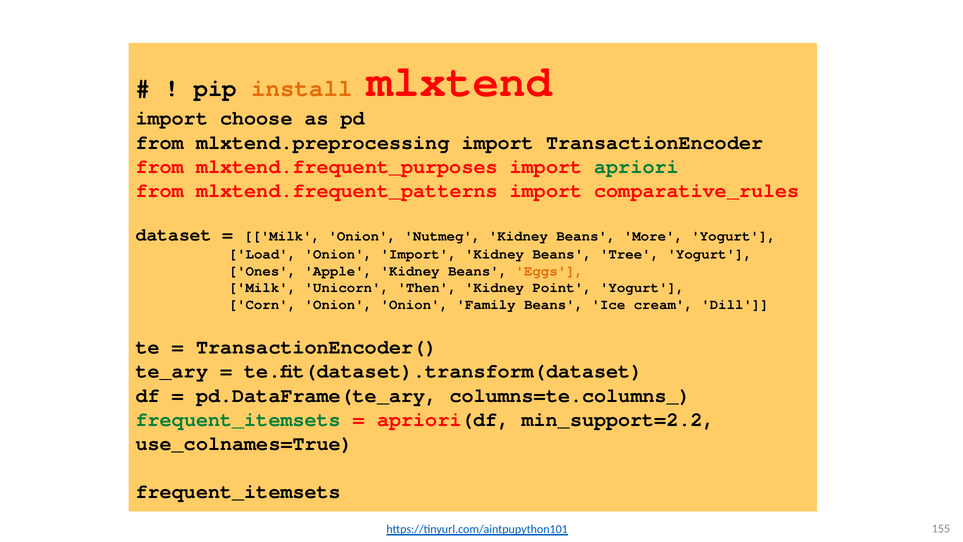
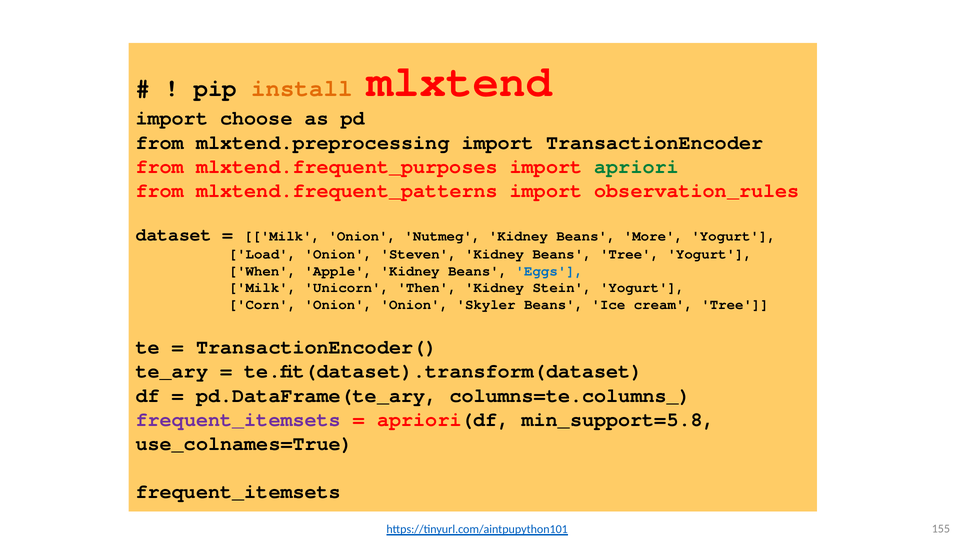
comparative_rules: comparative_rules -> observation_rules
Onion Import: Import -> Steven
Ones: Ones -> When
Eggs colour: orange -> blue
Point: Point -> Stein
Family: Family -> Skyler
cream Dill: Dill -> Tree
frequent_itemsets at (238, 419) colour: green -> purple
min_support=2.2: min_support=2.2 -> min_support=5.8
